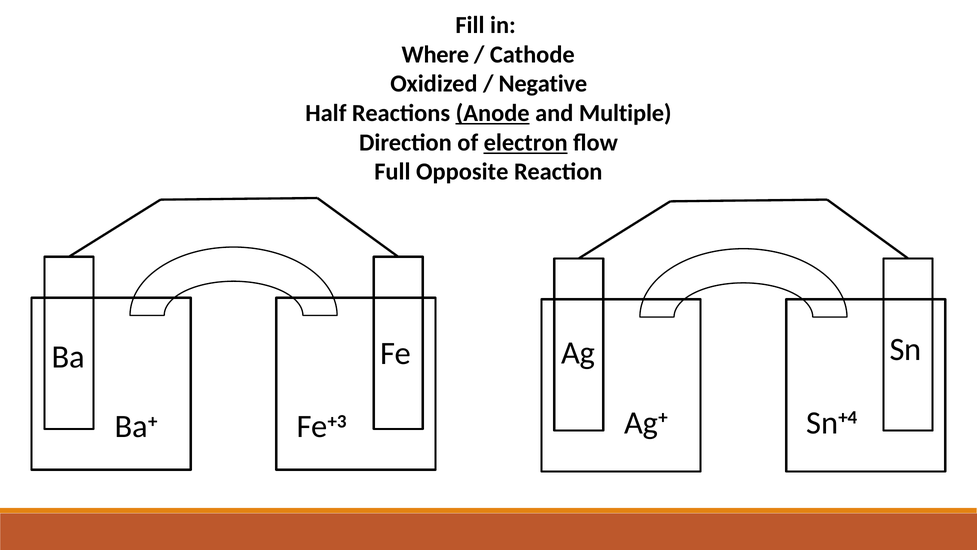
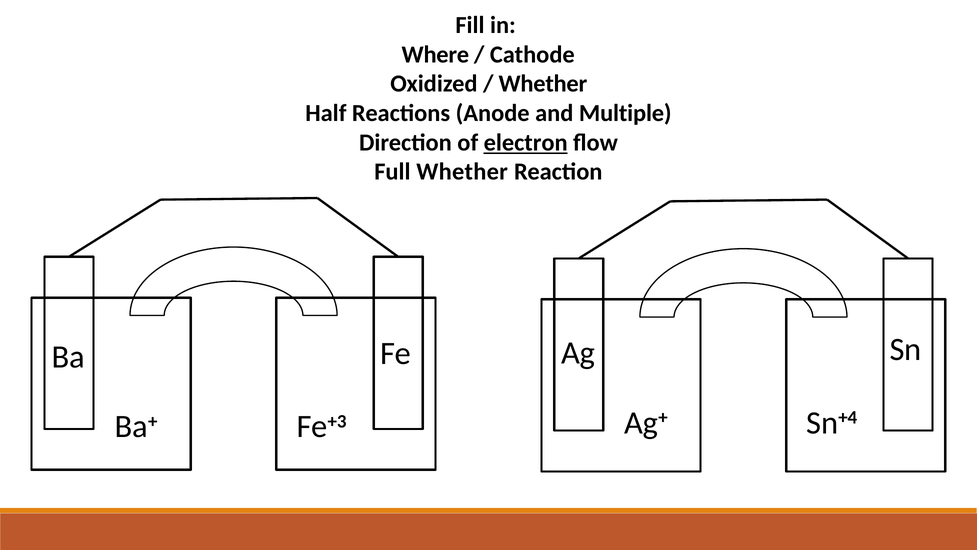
Negative at (543, 84): Negative -> Whether
Anode underline: present -> none
Full Opposite: Opposite -> Whether
